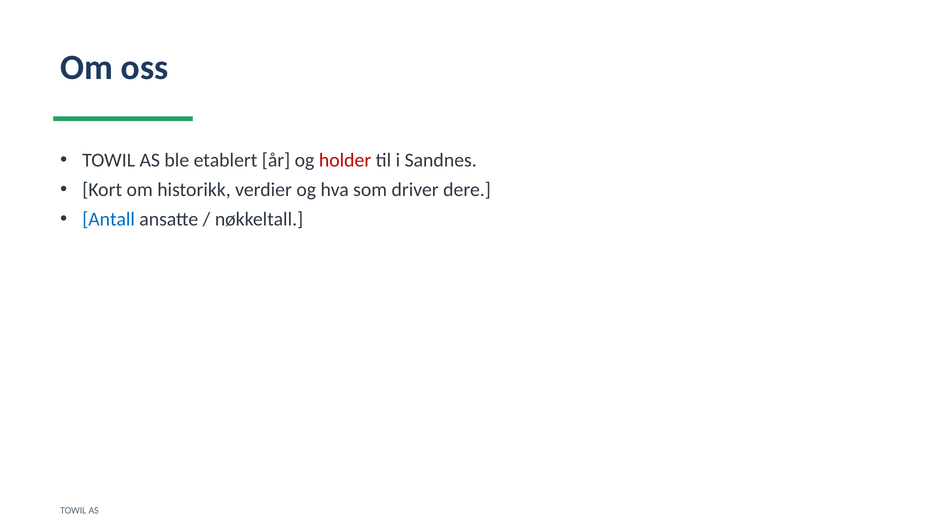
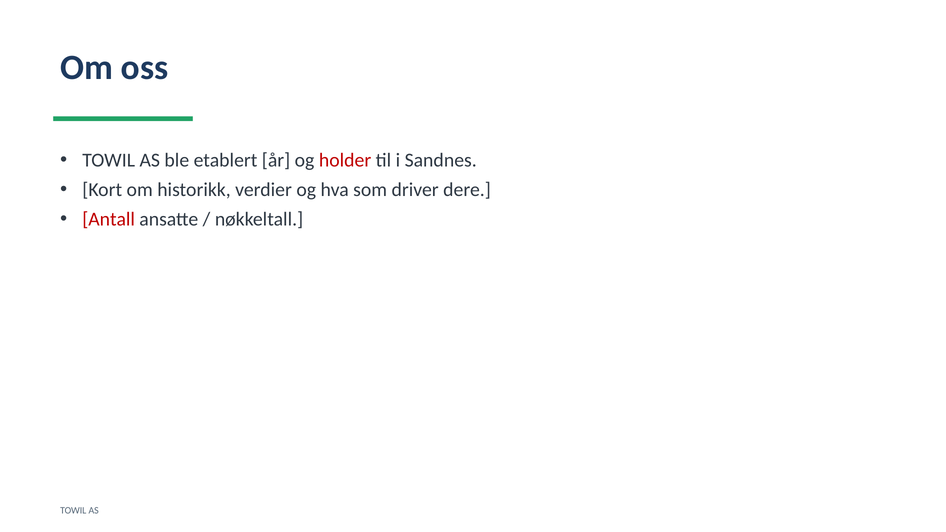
Antall colour: blue -> red
